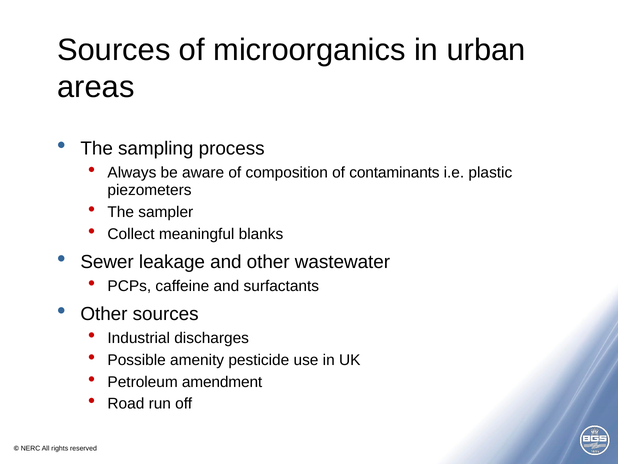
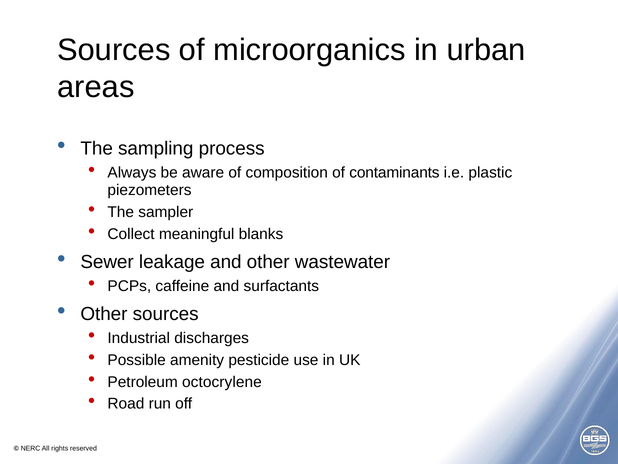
amendment: amendment -> octocrylene
